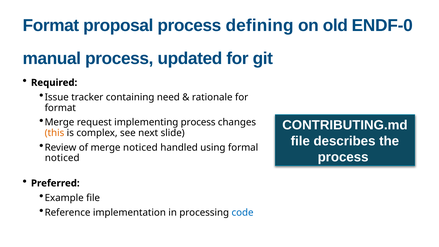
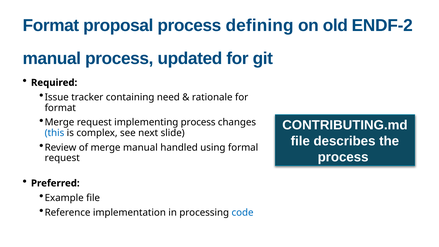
ENDF-0: ENDF-0 -> ENDF-2
this colour: orange -> blue
merge noticed: noticed -> manual
noticed at (62, 158): noticed -> request
